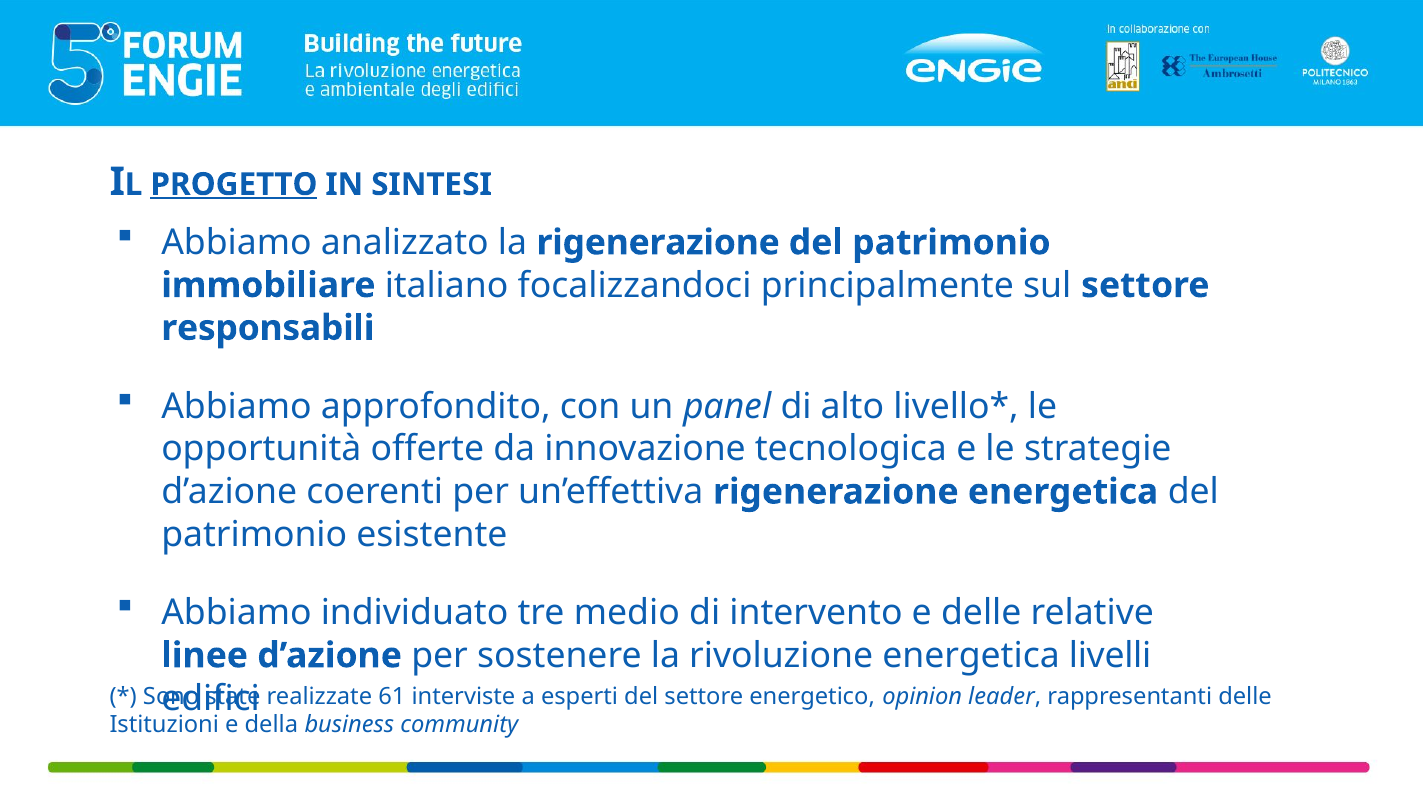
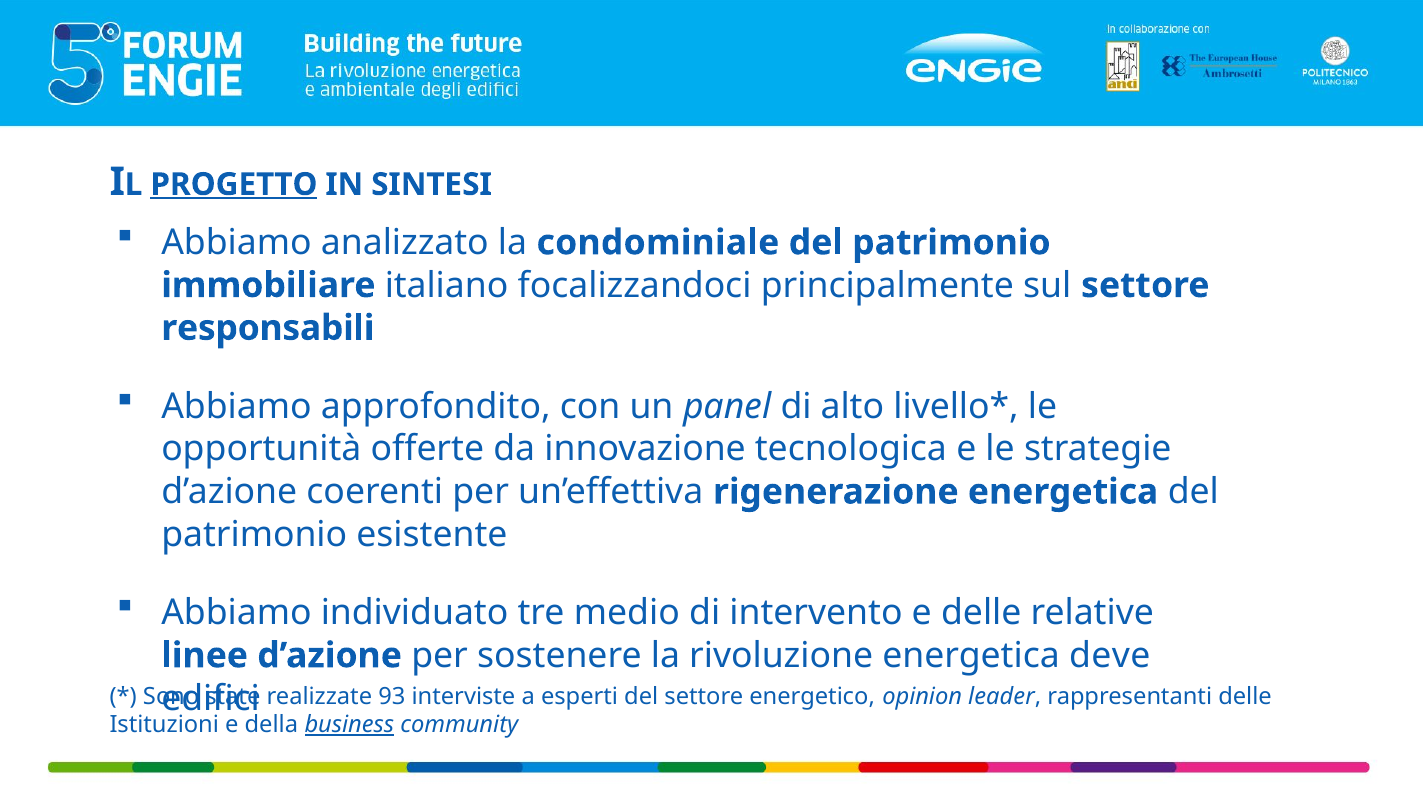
la rigenerazione: rigenerazione -> condominiale
livelli: livelli -> deve
61: 61 -> 93
business underline: none -> present
